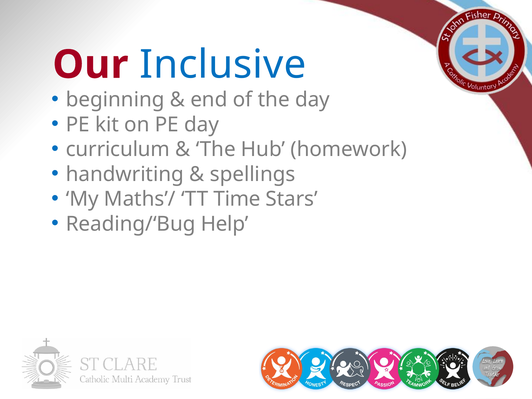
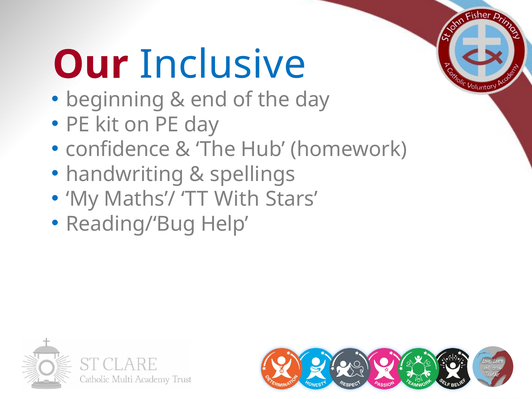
curriculum: curriculum -> confidence
Time: Time -> With
